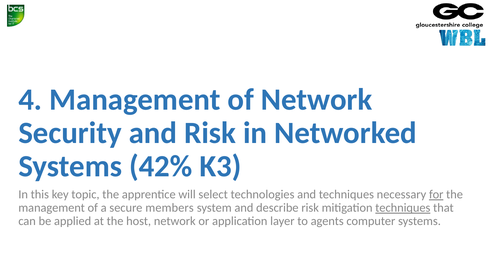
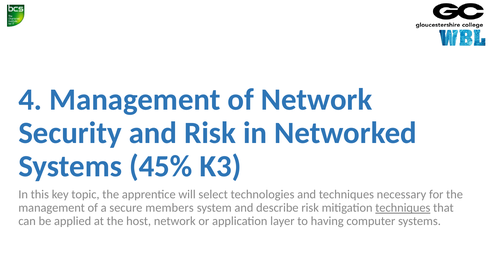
42%: 42% -> 45%
for underline: present -> none
agents: agents -> having
